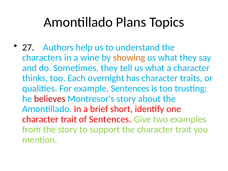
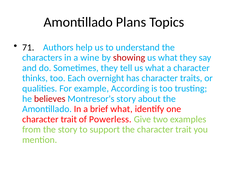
27: 27 -> 71
showing colour: orange -> red
example Sentences: Sentences -> According
brief short: short -> what
of Sentences: Sentences -> Powerless
